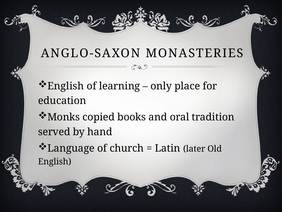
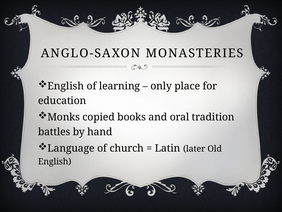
served: served -> battles
